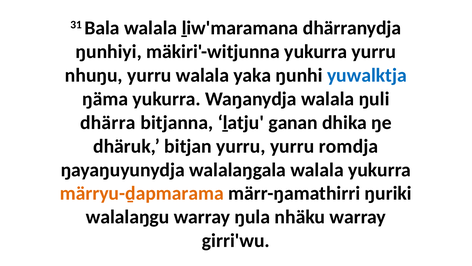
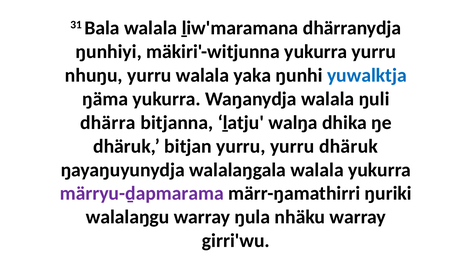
ganan: ganan -> walŋa
yurru romdja: romdja -> dhäruk
märryu-ḏapmarama colour: orange -> purple
